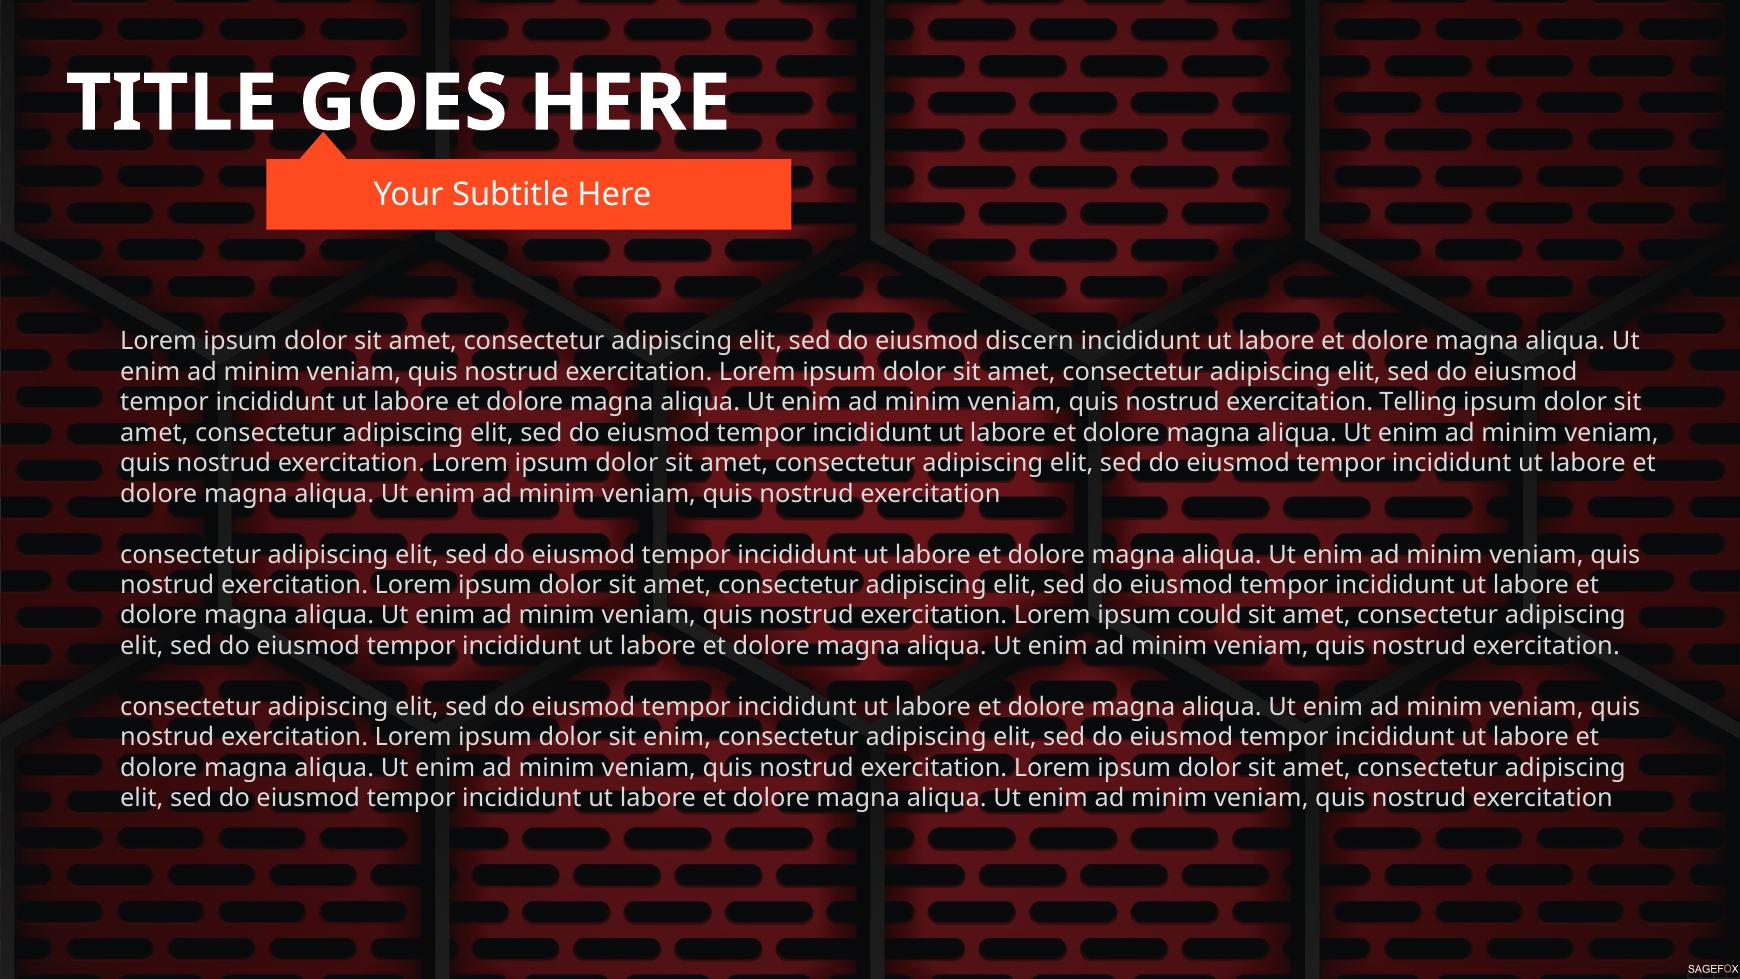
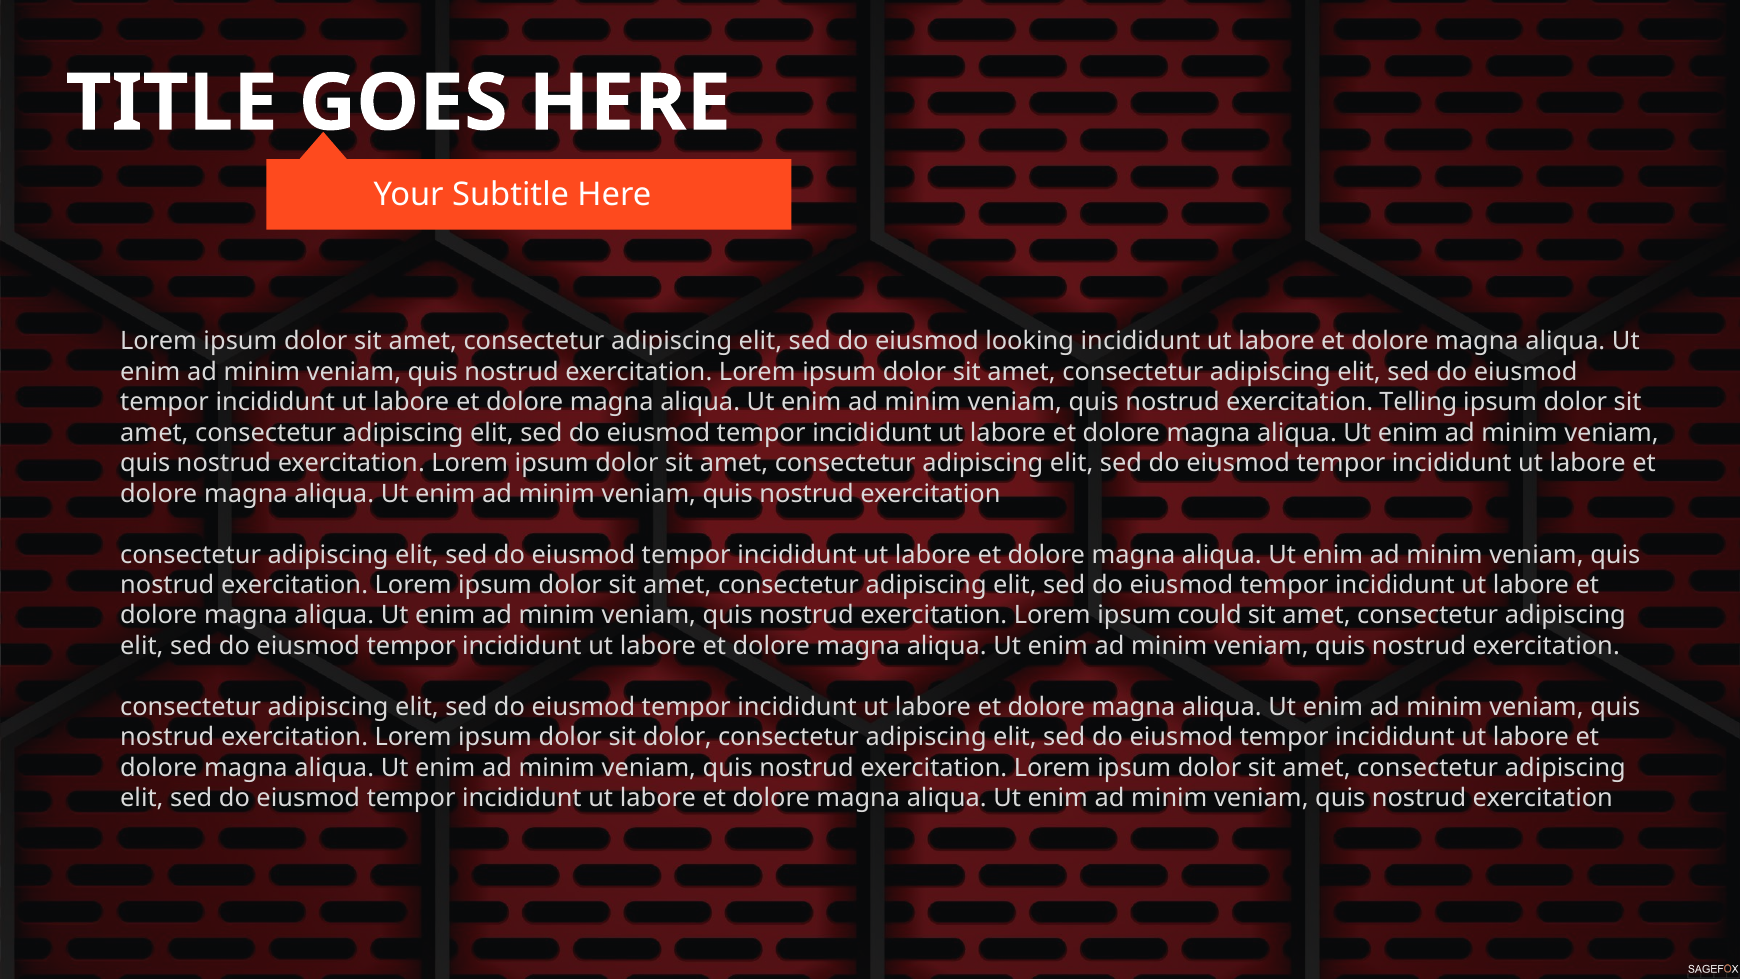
discern: discern -> looking
sit enim: enim -> dolor
